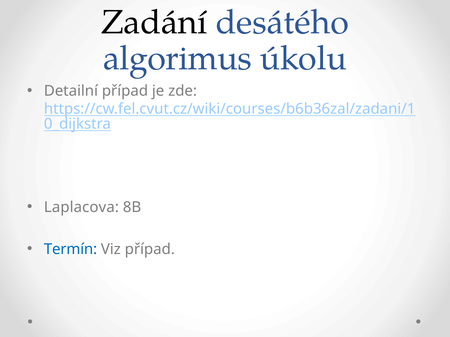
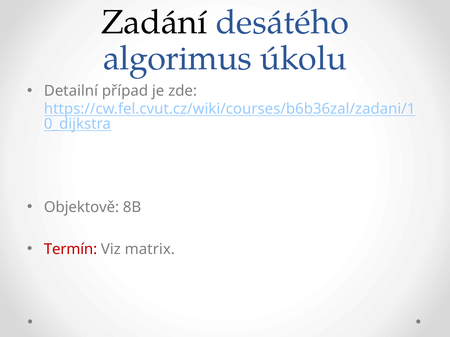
Laplacova: Laplacova -> Objektově
Termín colour: blue -> red
Viz případ: případ -> matrix
